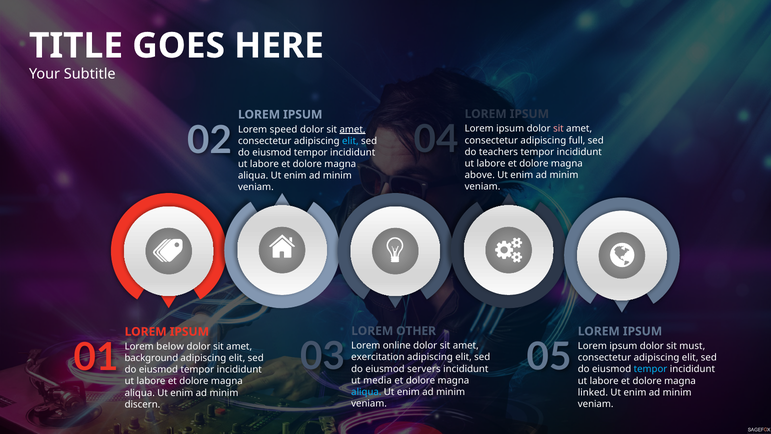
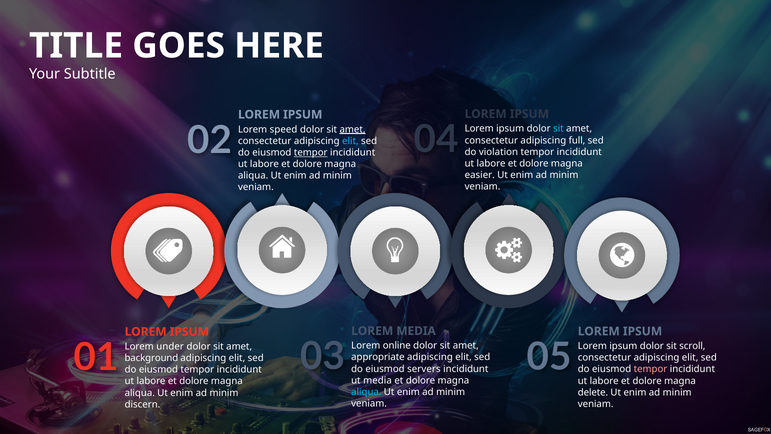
sit at (558, 129) colour: pink -> light blue
teachers: teachers -> violation
tempor at (311, 152) underline: none -> present
above: above -> easier
OTHER at (416, 331): OTHER -> MEDIA
must: must -> scroll
below: below -> under
exercitation: exercitation -> appropriate
tempor at (651, 369) colour: light blue -> pink
linked: linked -> delete
